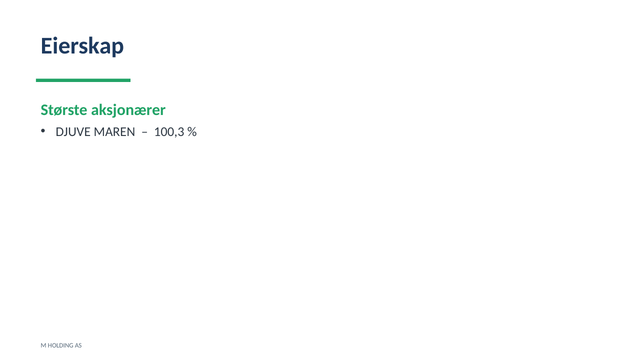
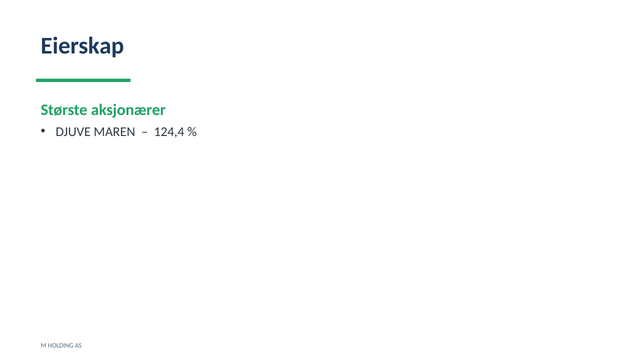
100,3: 100,3 -> 124,4
